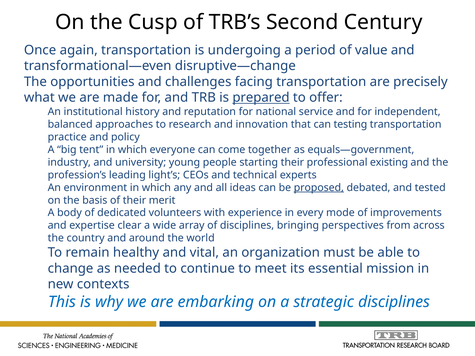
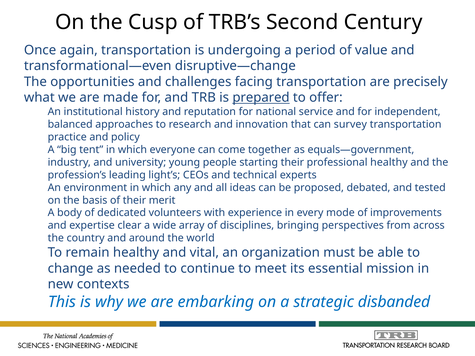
testing: testing -> survey
professional existing: existing -> healthy
proposed underline: present -> none
strategic disciplines: disciplines -> disbanded
